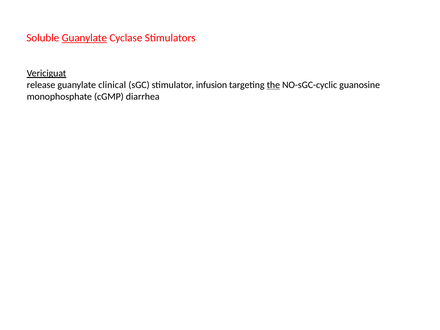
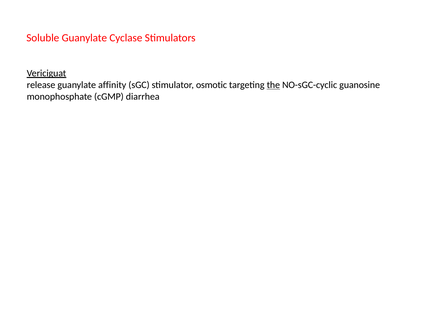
Guanylate at (84, 38) underline: present -> none
clinical: clinical -> affinity
infusion: infusion -> osmotic
